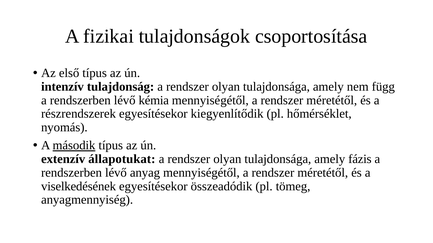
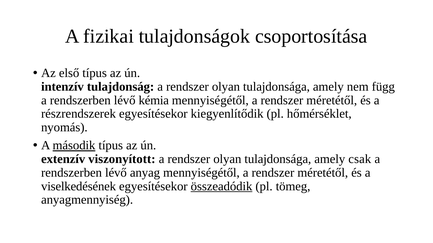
állapotukat: állapotukat -> viszonyított
fázis: fázis -> csak
összeadódik underline: none -> present
